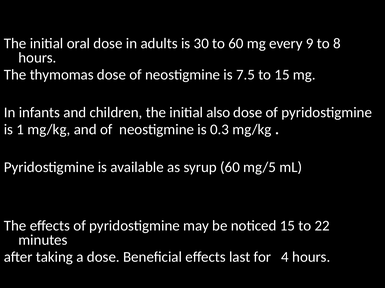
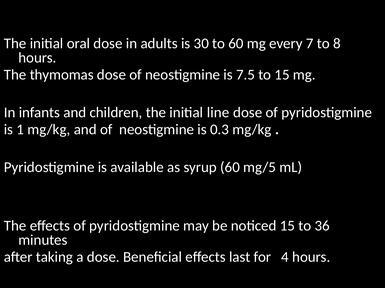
9: 9 -> 7
also: also -> line
22: 22 -> 36
